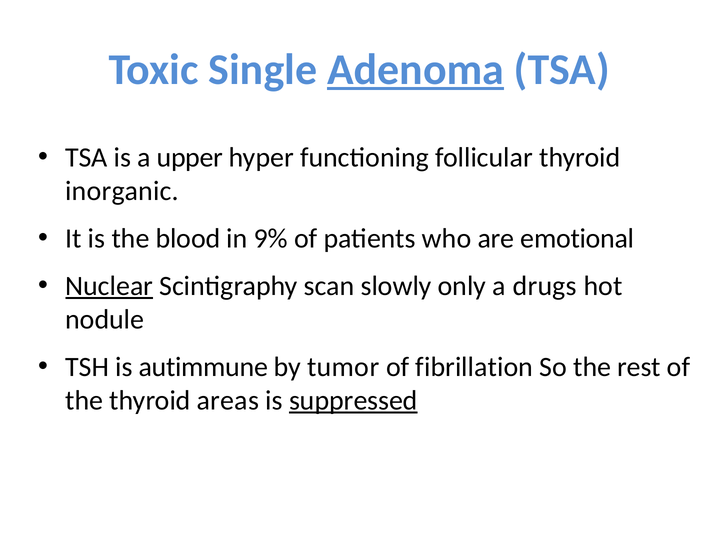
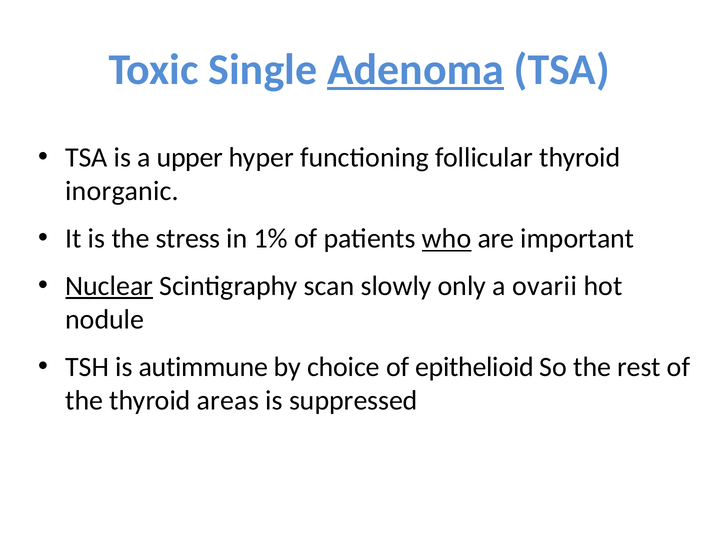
blood: blood -> stress
9%: 9% -> 1%
who underline: none -> present
emotional: emotional -> important
drugs: drugs -> ovarii
tumor: tumor -> choice
fibrillation: fibrillation -> epithelioid
suppressed underline: present -> none
